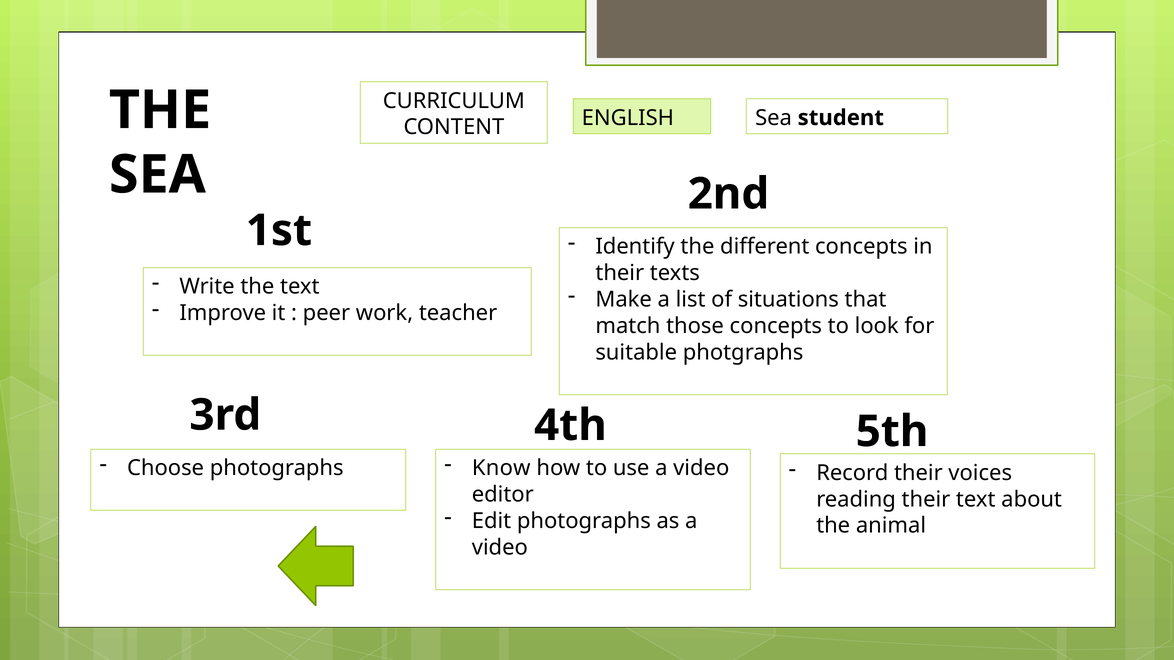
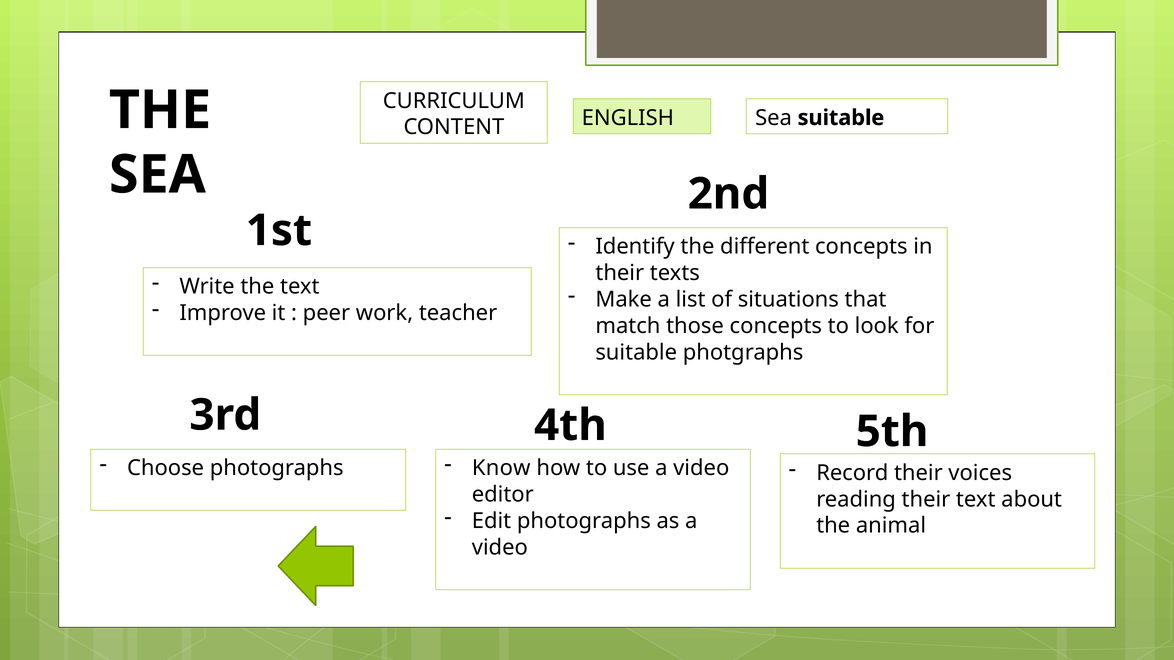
Sea student: student -> suitable
